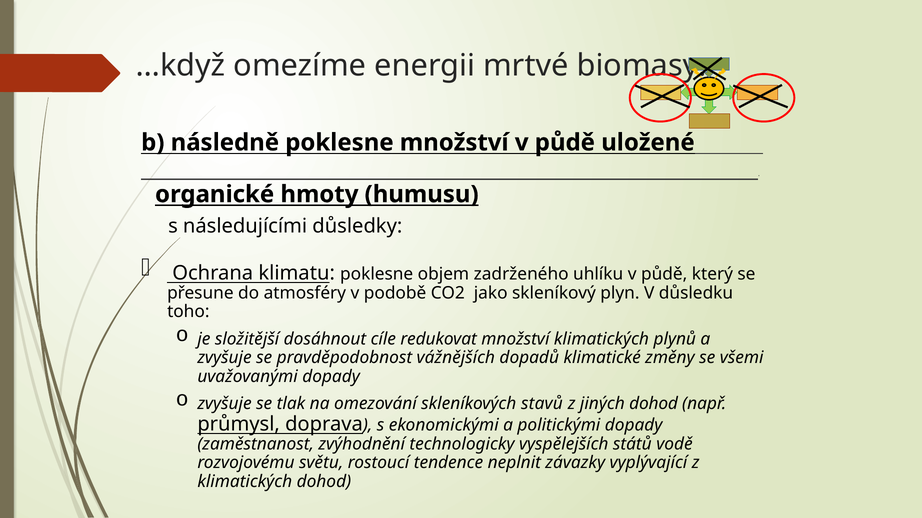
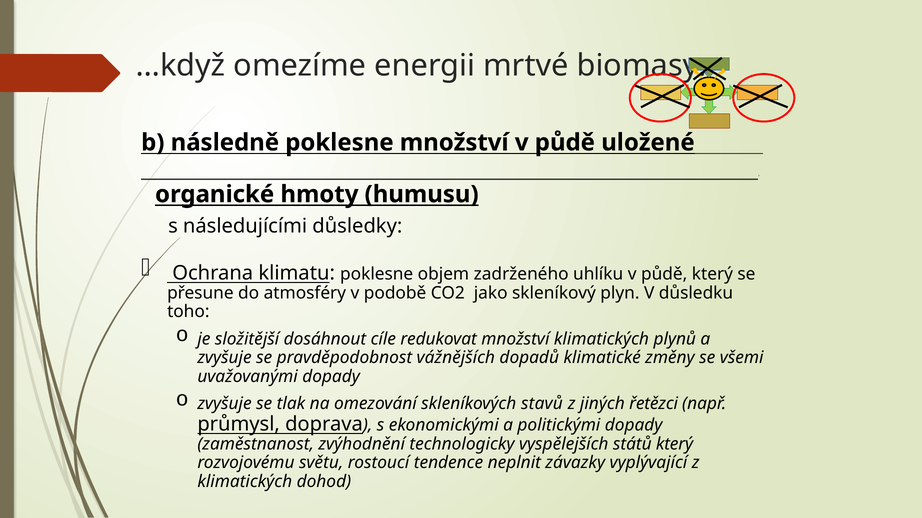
jiných dohod: dohod -> řetězci
států vodě: vodě -> který
